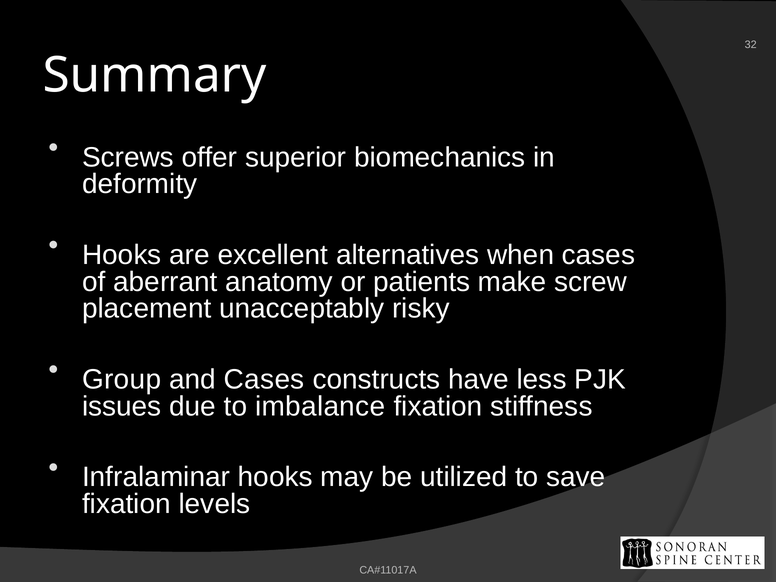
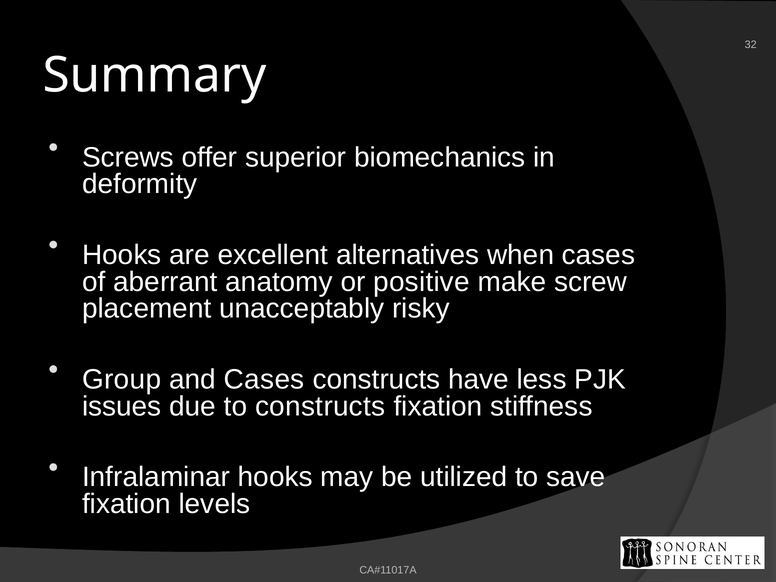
patients: patients -> positive
to imbalance: imbalance -> constructs
